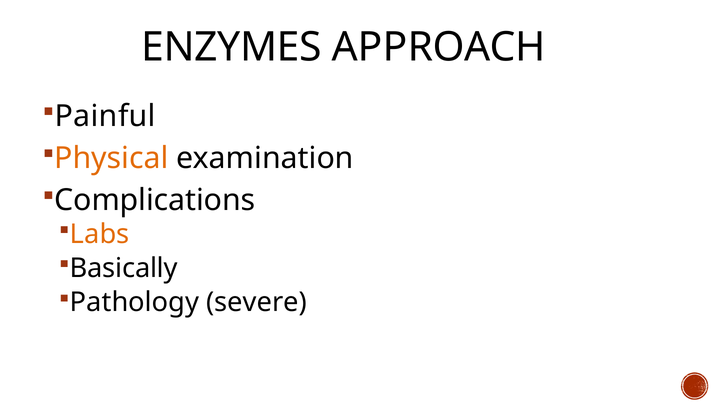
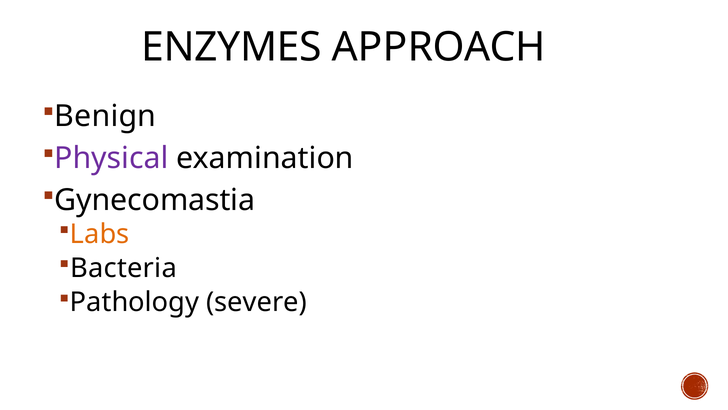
Painful: Painful -> Benign
Physical colour: orange -> purple
Complications: Complications -> Gynecomastia
Basically: Basically -> Bacteria
